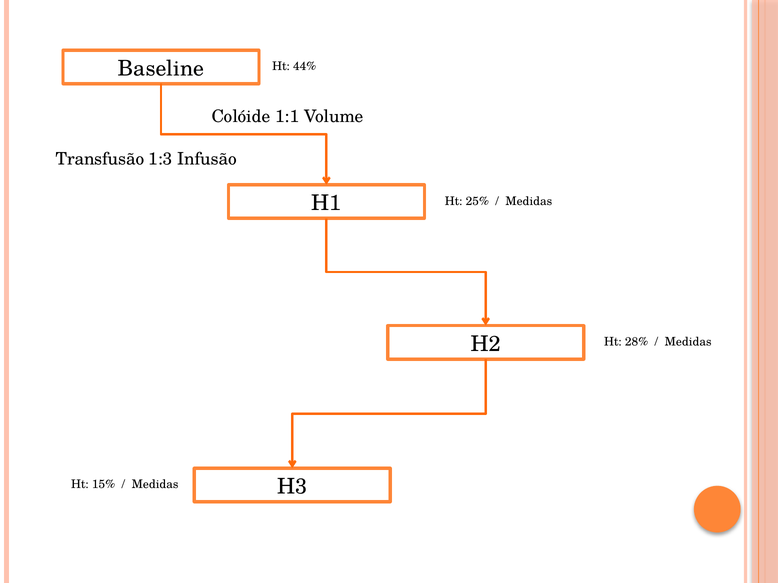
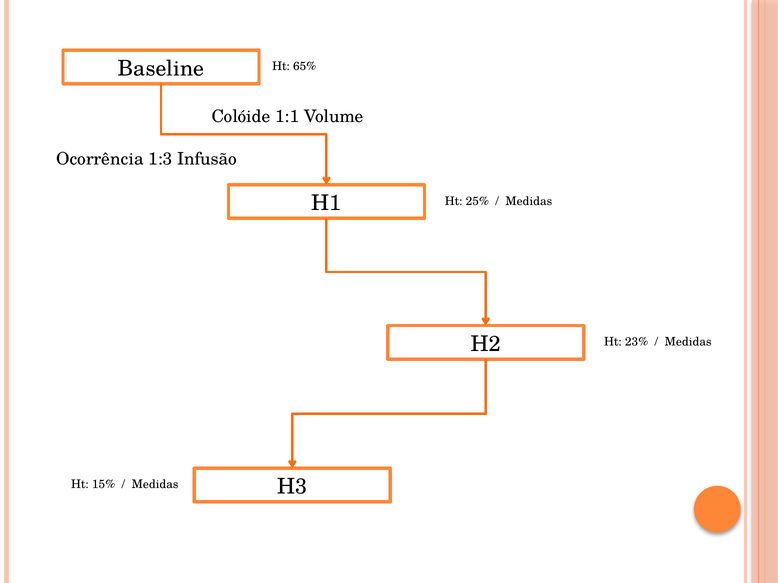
44%: 44% -> 65%
Transfusão: Transfusão -> Ocorrência
28%: 28% -> 23%
